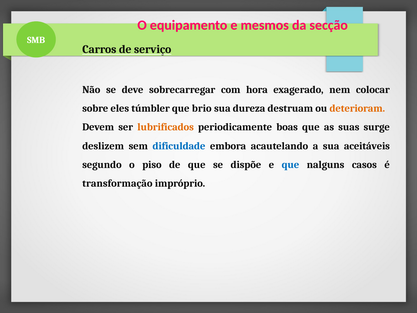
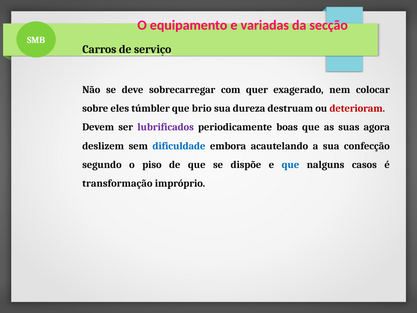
mesmos: mesmos -> variadas
hora: hora -> quer
deterioram colour: orange -> red
lubrificados colour: orange -> purple
surge: surge -> agora
aceitáveis: aceitáveis -> confecção
